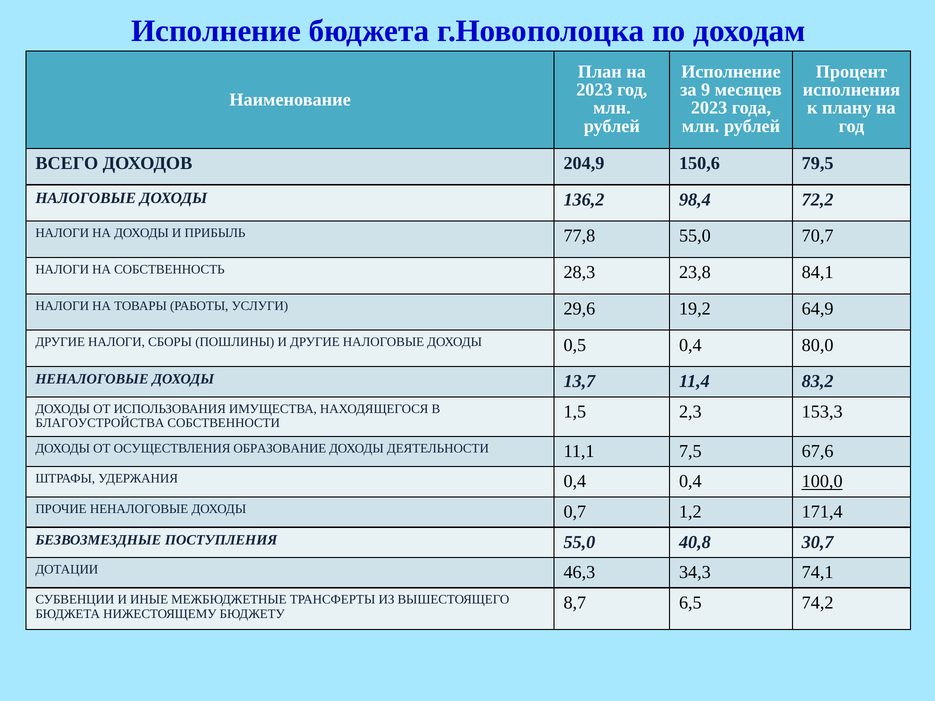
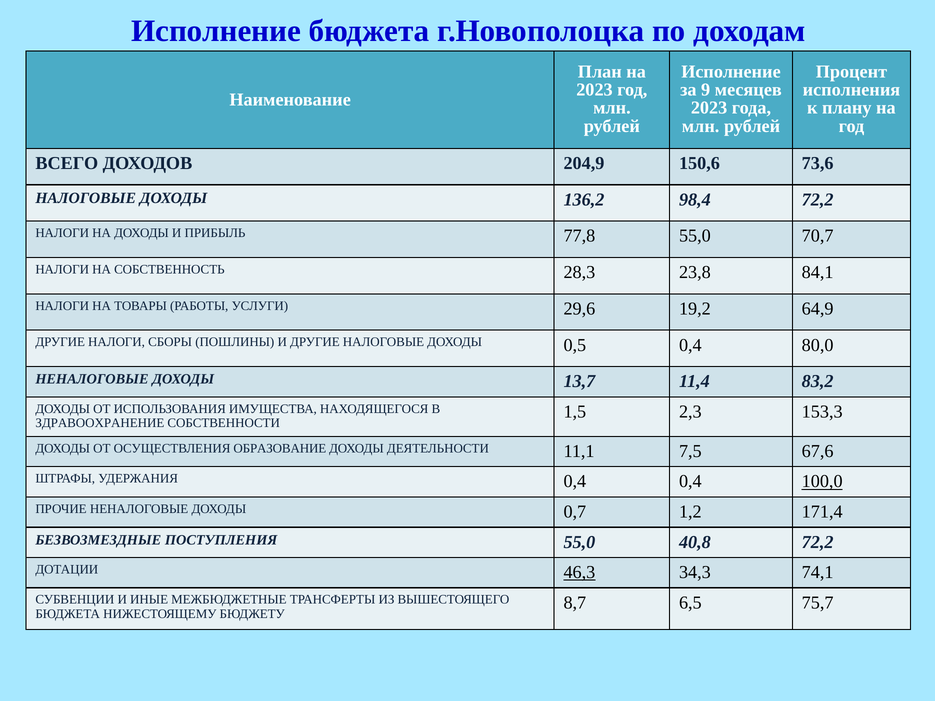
79,5: 79,5 -> 73,6
БЛАГОУСТРОЙСТВА: БЛАГОУСТРОЙСТВА -> ЗДРАВООХРАНЕНИЕ
40,8 30,7: 30,7 -> 72,2
46,3 underline: none -> present
74,2: 74,2 -> 75,7
